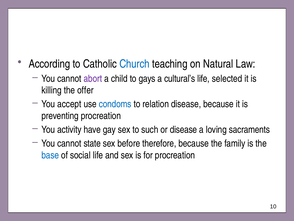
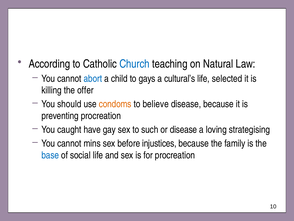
abort colour: purple -> blue
accept: accept -> should
condoms colour: blue -> orange
relation: relation -> believe
activity: activity -> caught
sacraments: sacraments -> strategising
state: state -> mins
therefore: therefore -> injustices
